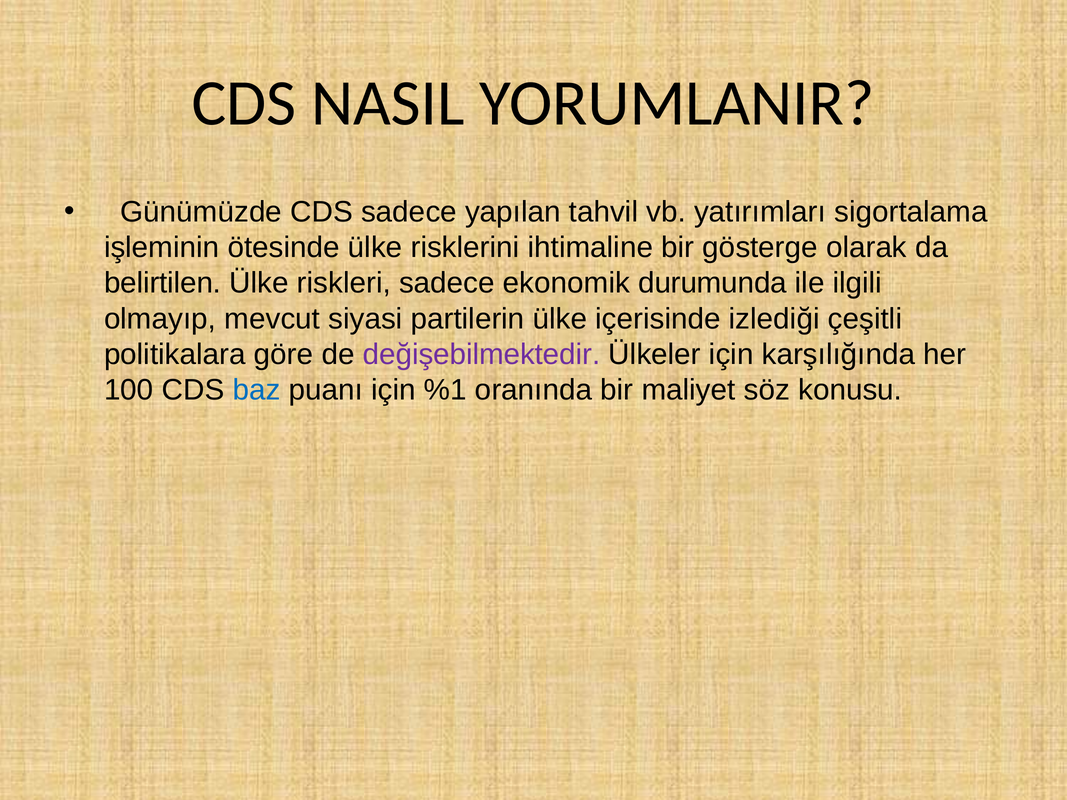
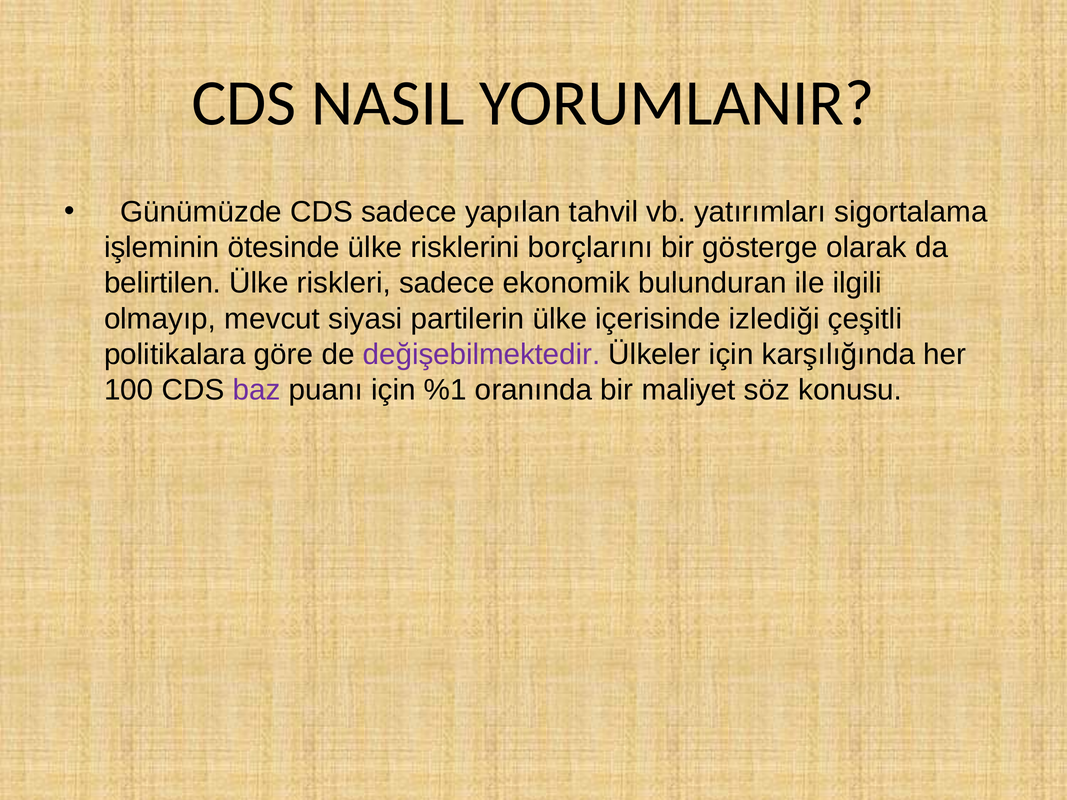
ihtimaline: ihtimaline -> borçlarını
durumunda: durumunda -> bulunduran
baz colour: blue -> purple
